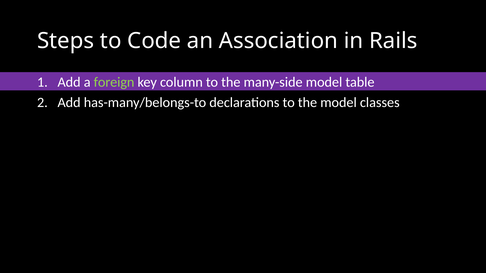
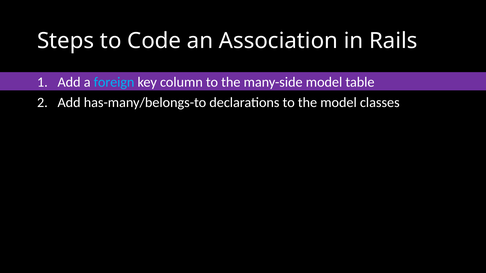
foreign colour: light green -> light blue
